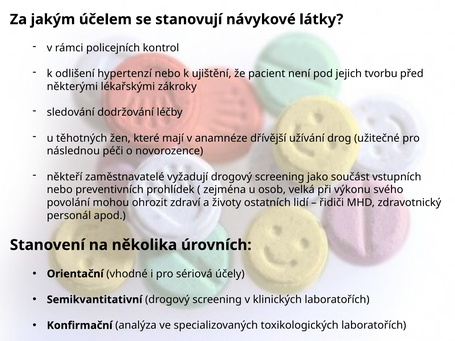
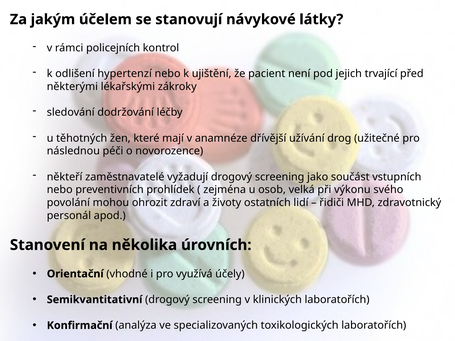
tvorbu: tvorbu -> trvající
sériová: sériová -> využívá
